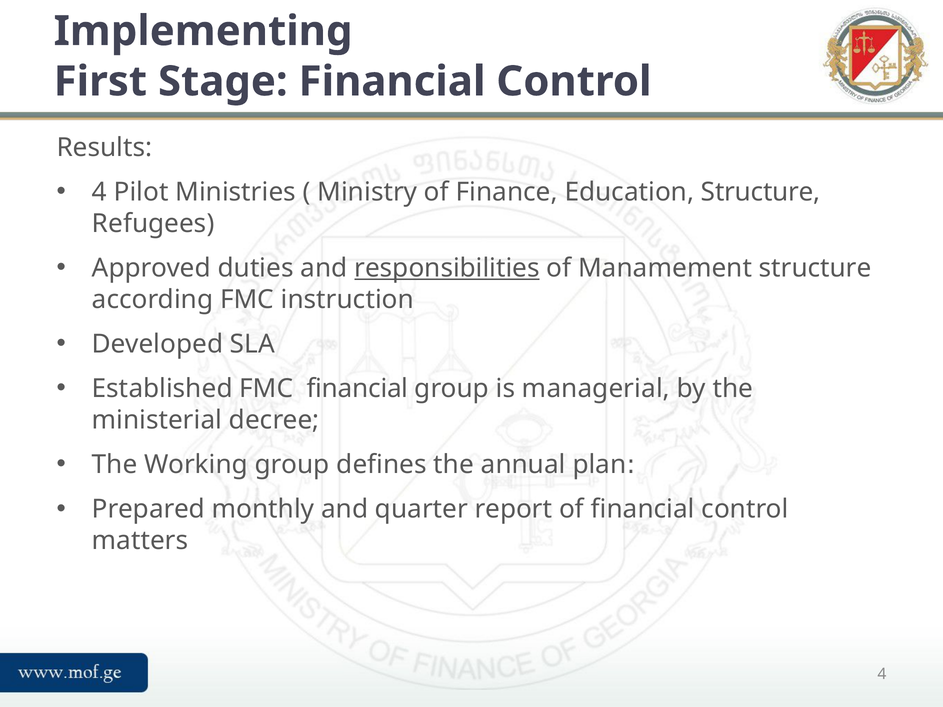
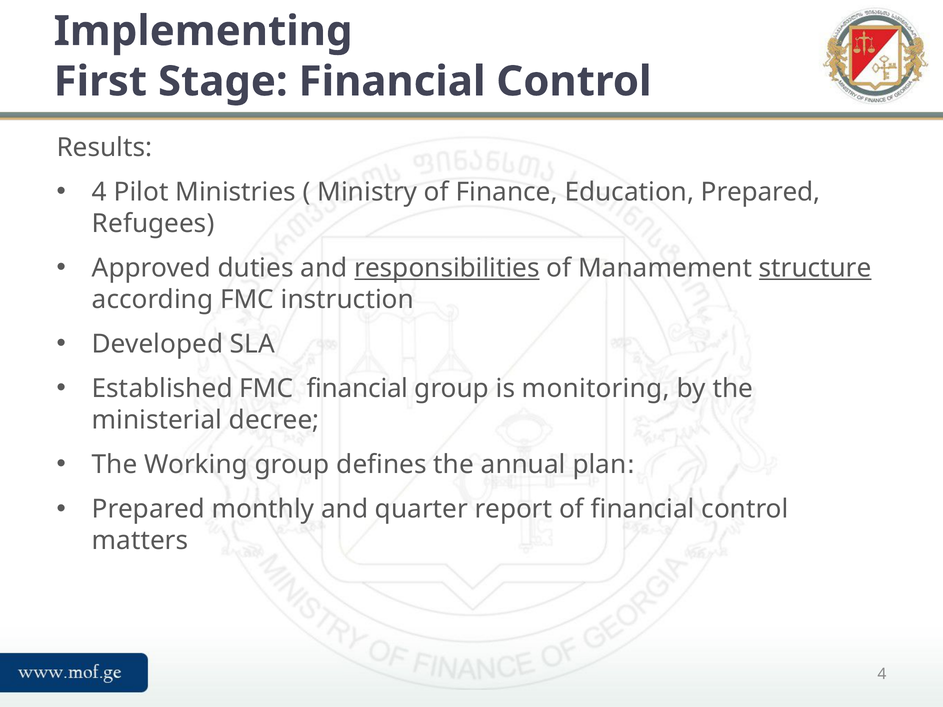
Education Structure: Structure -> Prepared
structure at (815, 268) underline: none -> present
managerial: managerial -> monitoring
